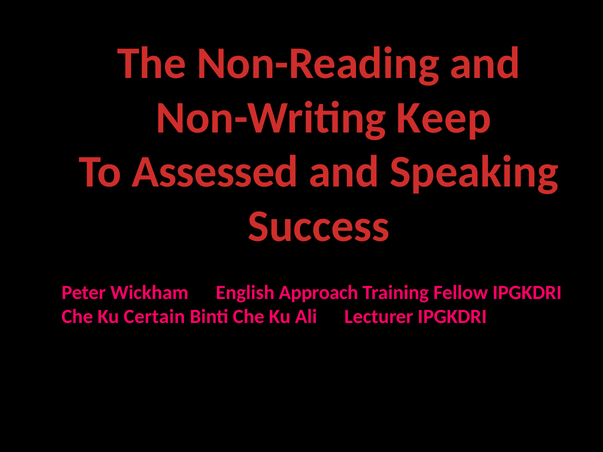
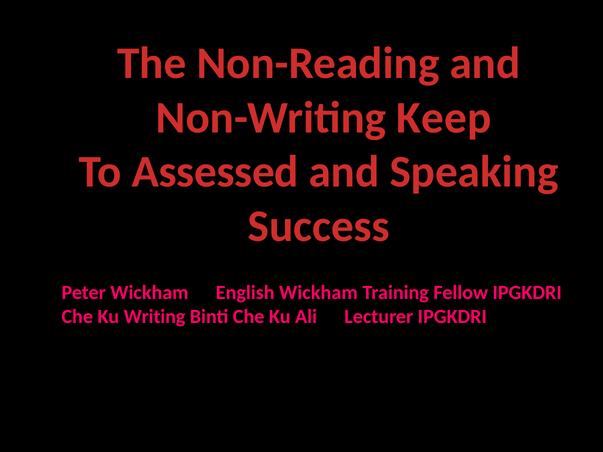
English Approach: Approach -> Wickham
Certain: Certain -> Writing
